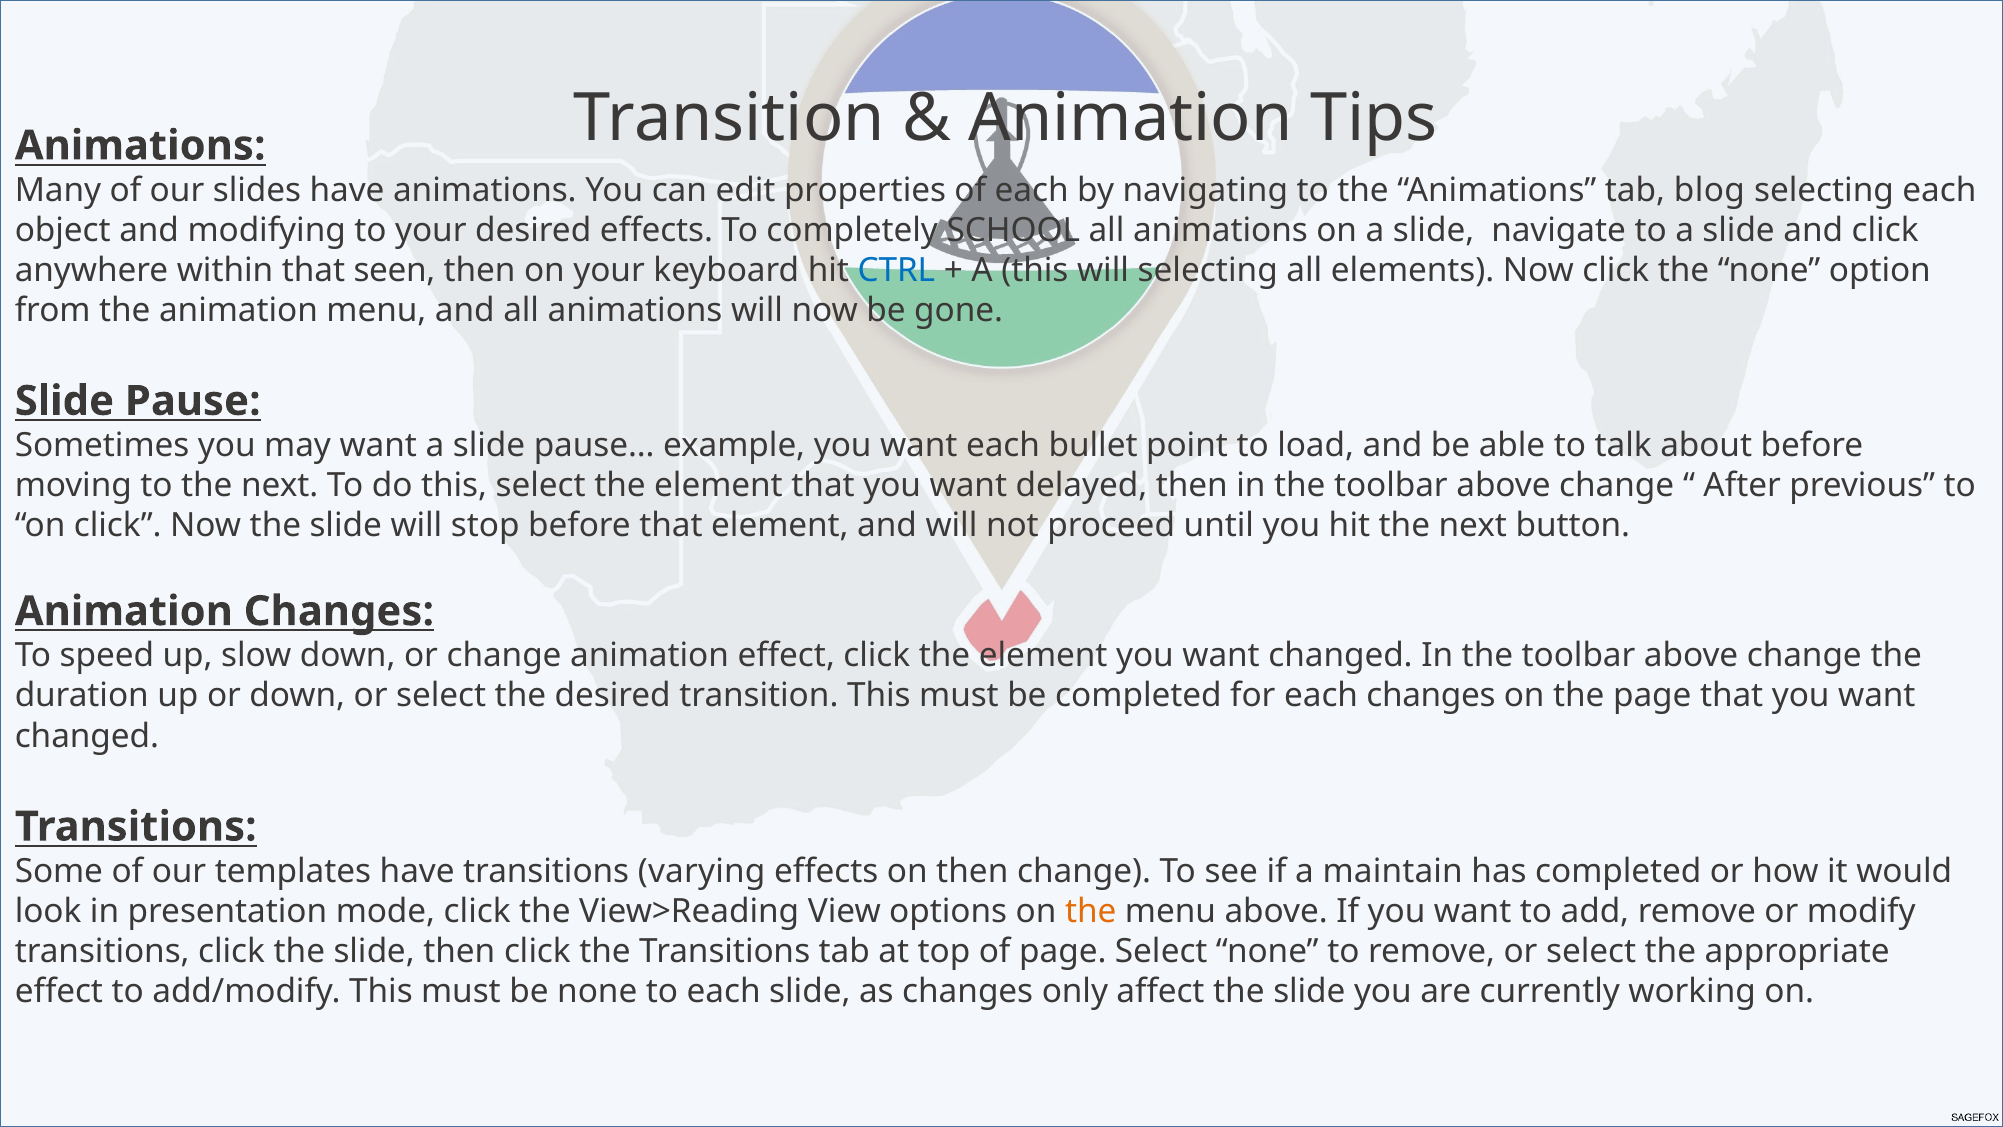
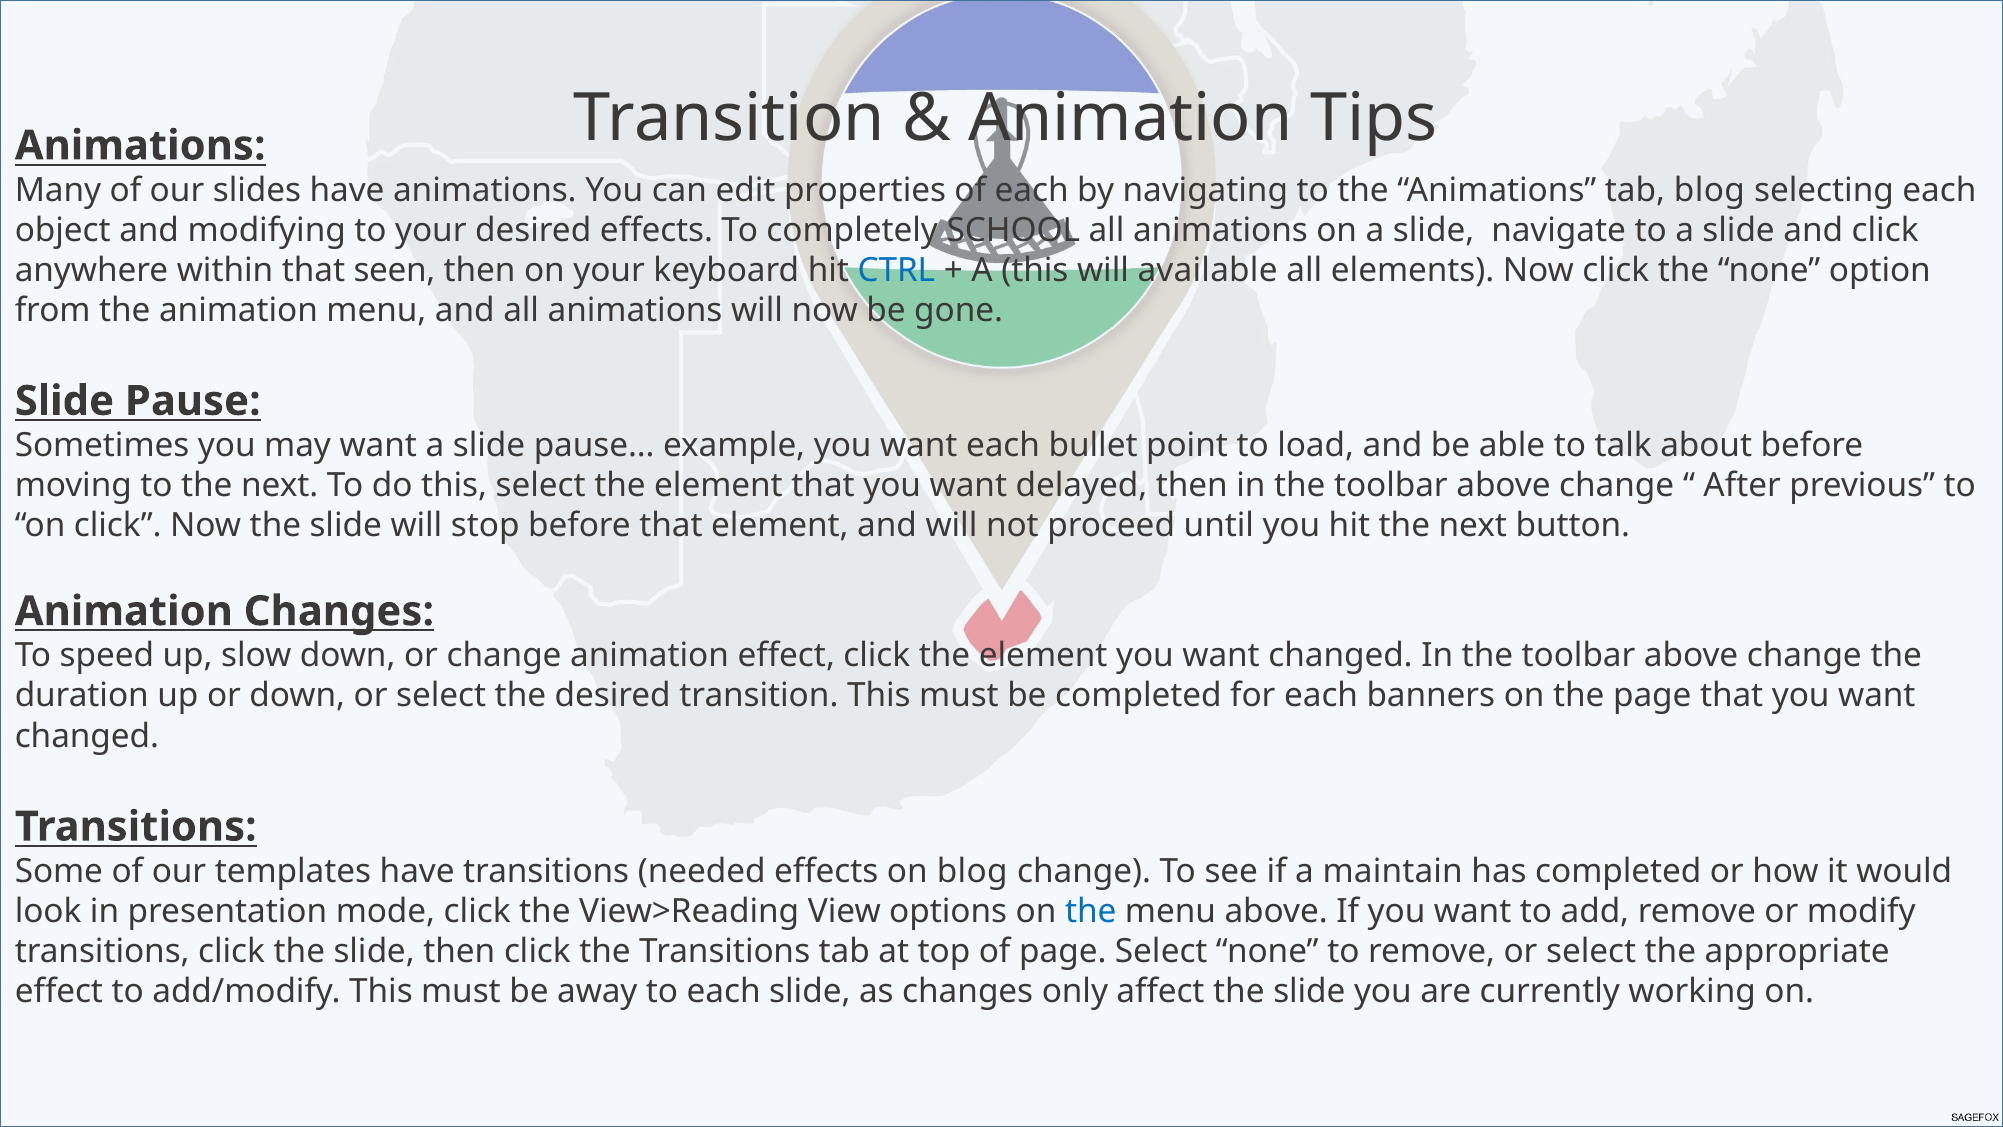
will selecting: selecting -> available
each changes: changes -> banners
varying: varying -> needed
on then: then -> blog
the at (1091, 911) colour: orange -> blue
be none: none -> away
